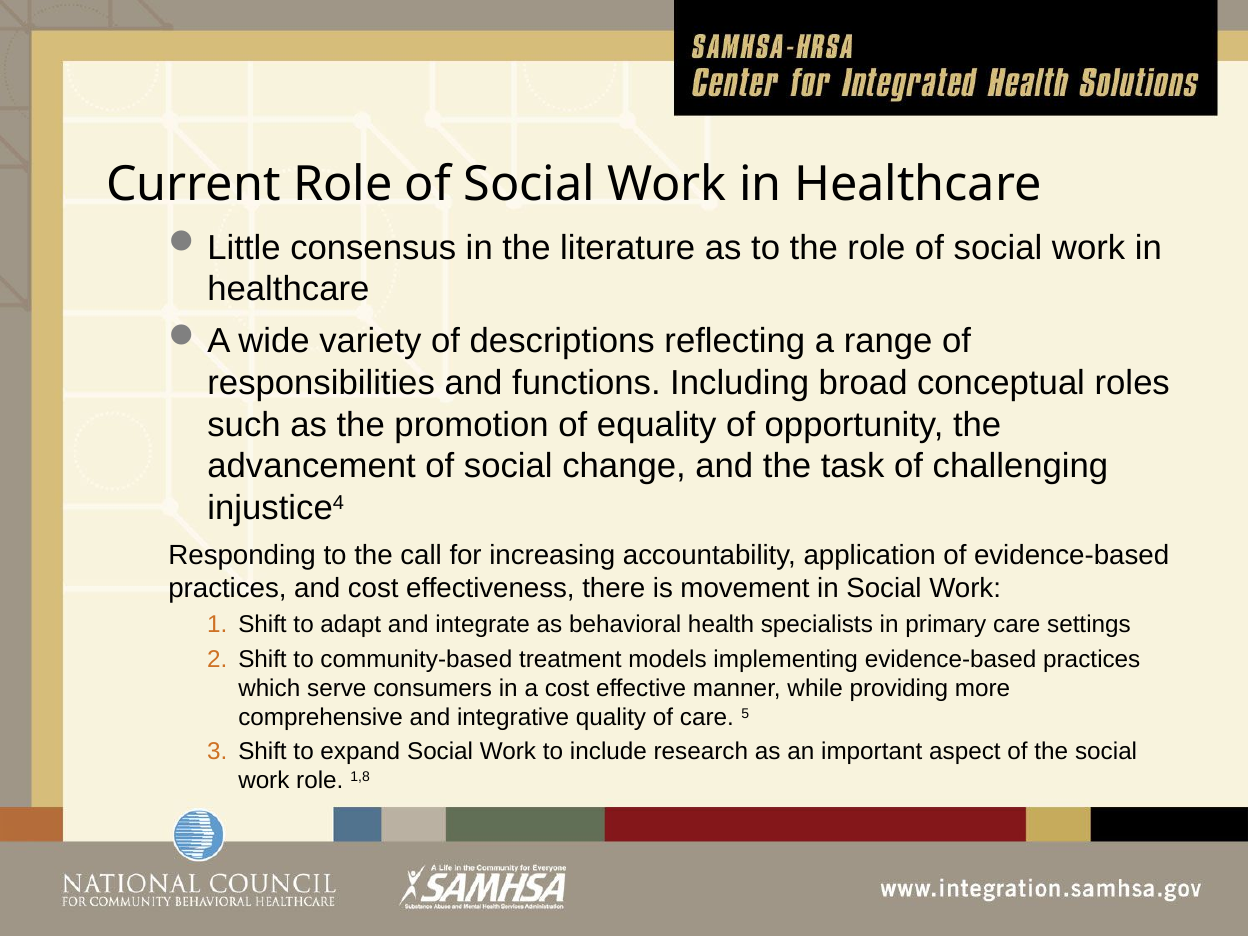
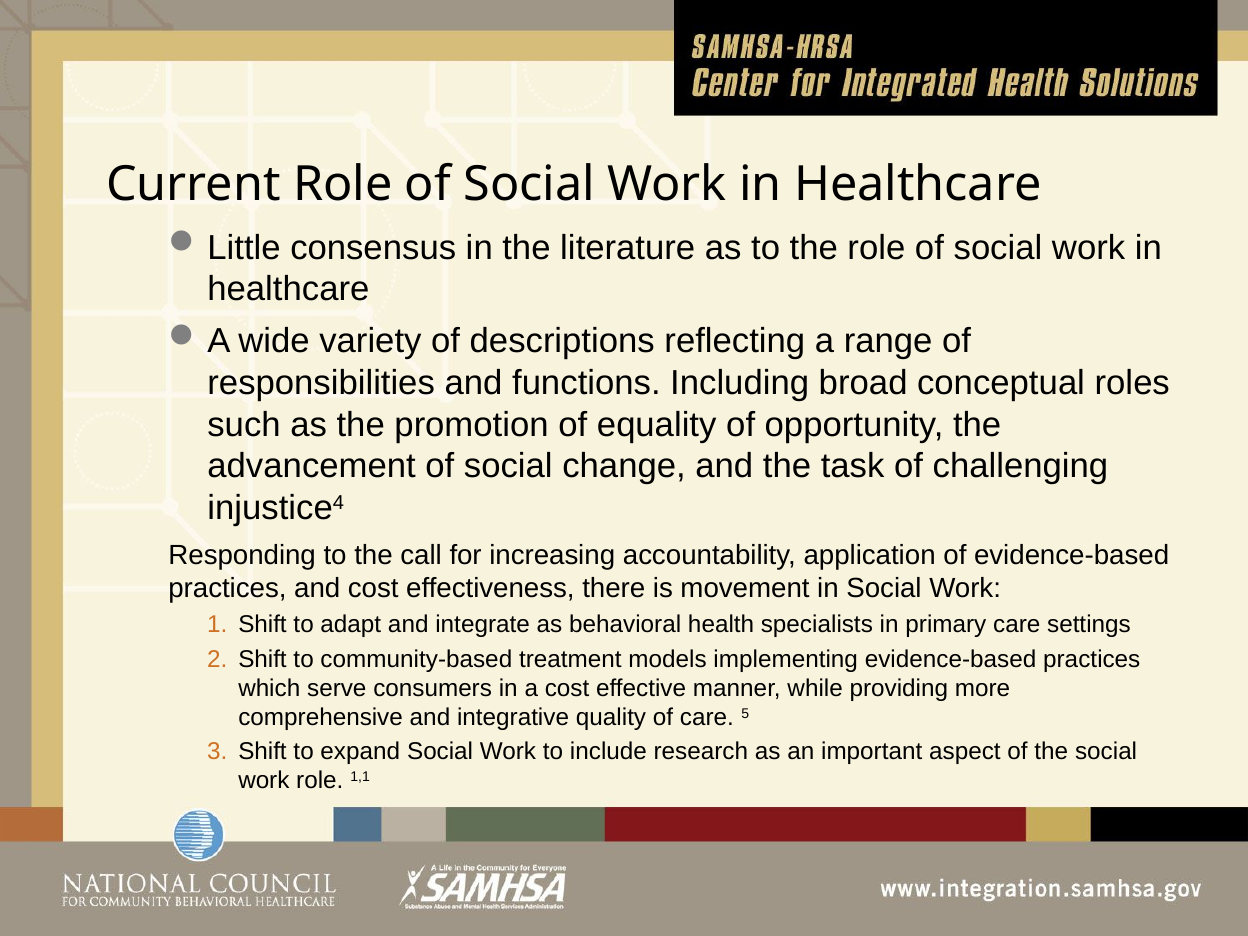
1,8: 1,8 -> 1,1
